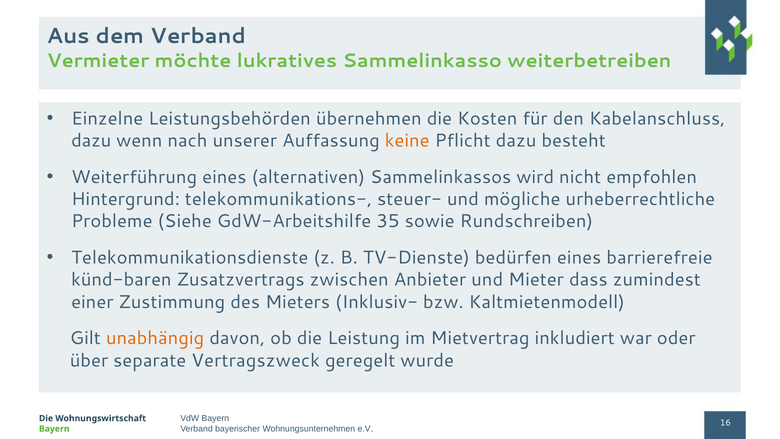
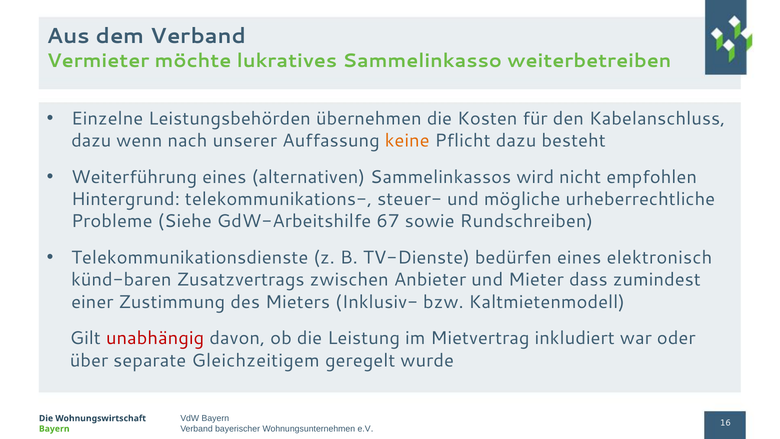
35: 35 -> 67
barrierefreie: barrierefreie -> elektronisch
unabhängig colour: orange -> red
Vertragszweck: Vertragszweck -> Gleichzeitigem
